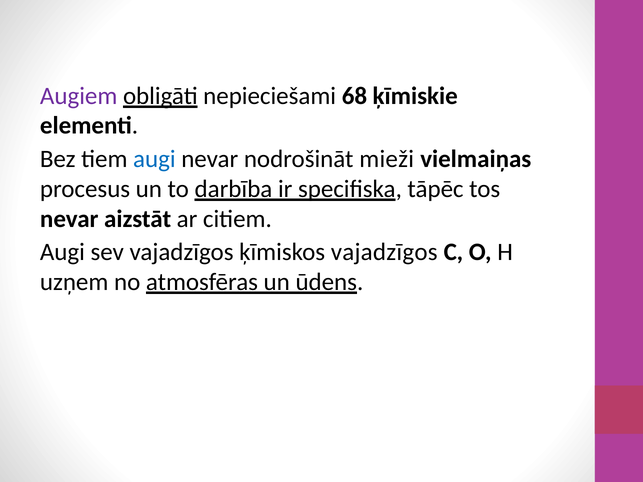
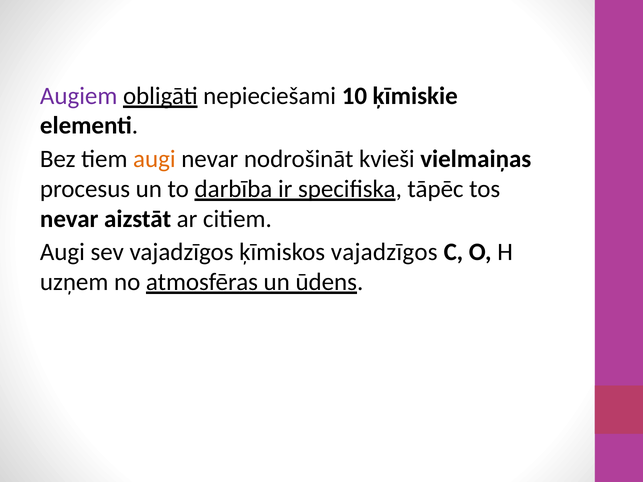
68: 68 -> 10
augi at (154, 159) colour: blue -> orange
mieži: mieži -> kvieši
